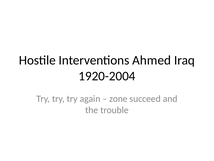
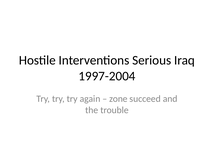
Ahmed: Ahmed -> Serious
1920-2004: 1920-2004 -> 1997-2004
